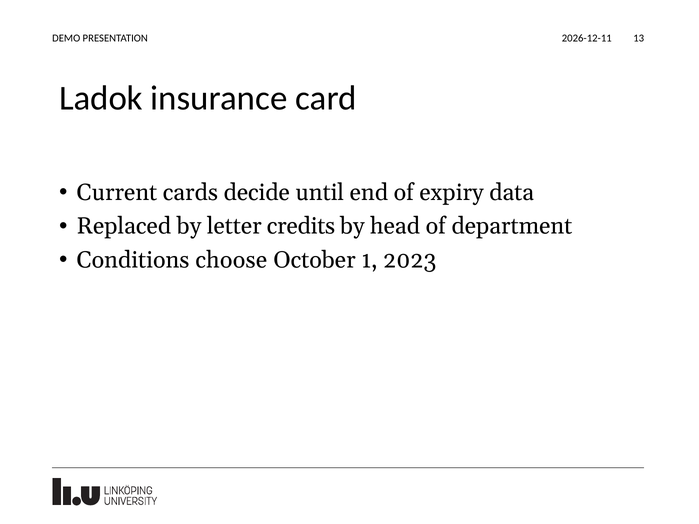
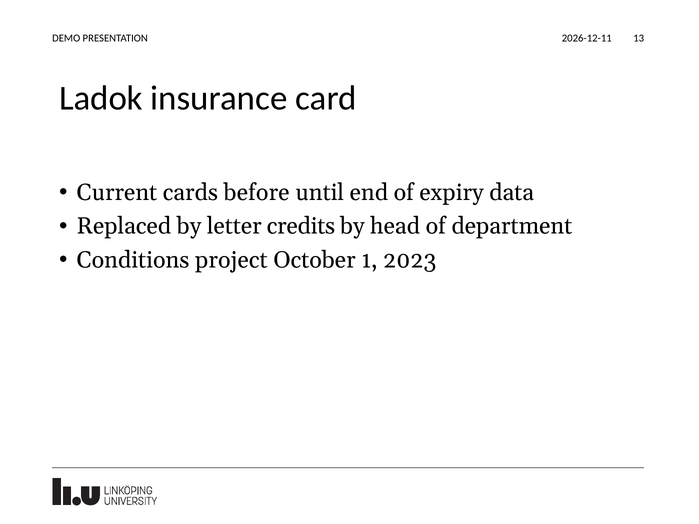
decide: decide -> before
choose: choose -> project
